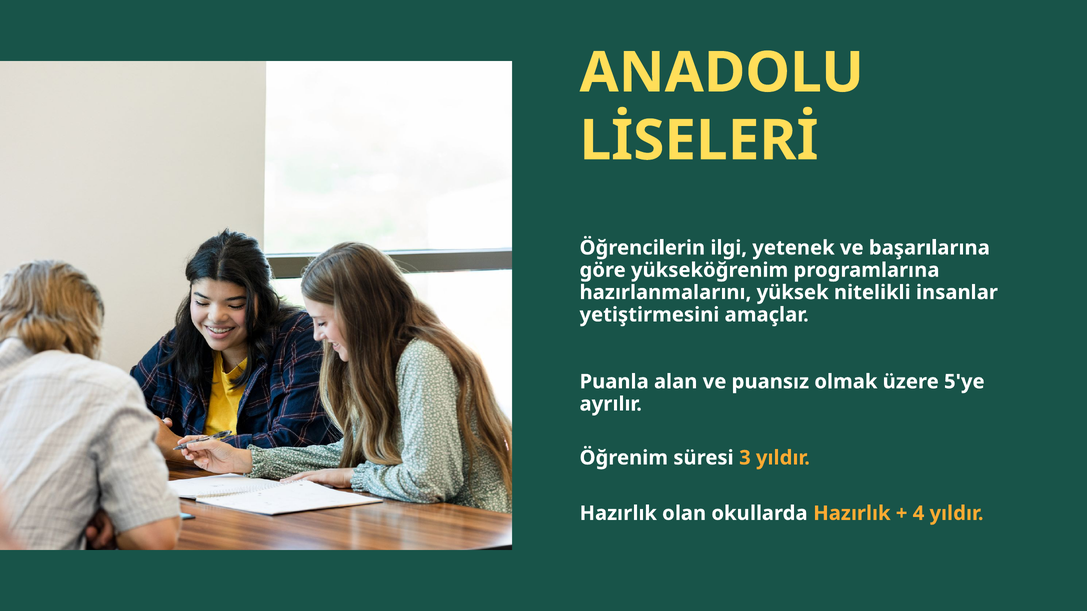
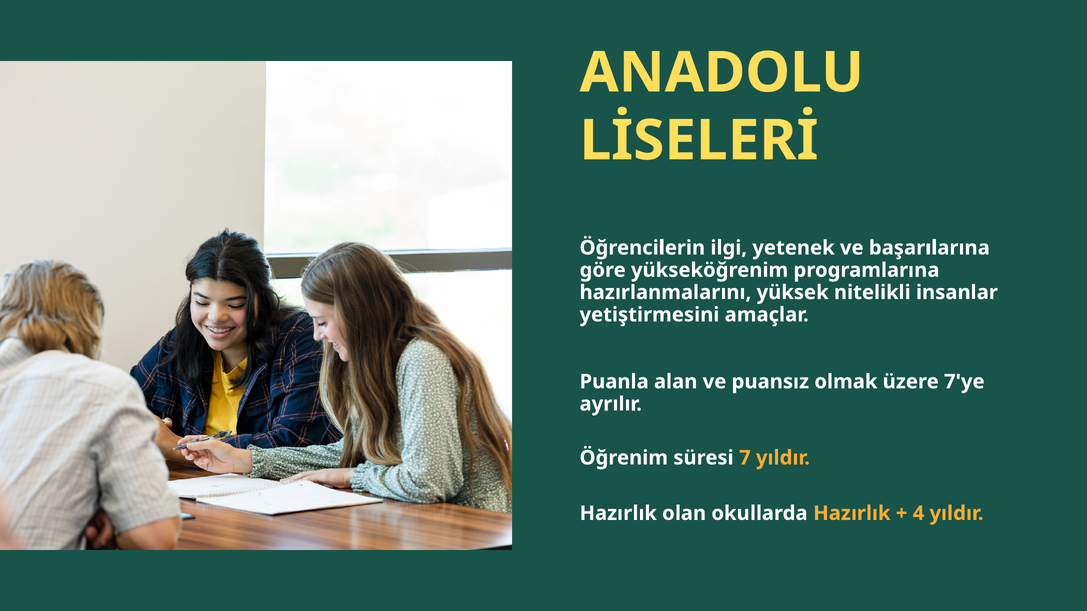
5'ye: 5'ye -> 7'ye
3: 3 -> 7
